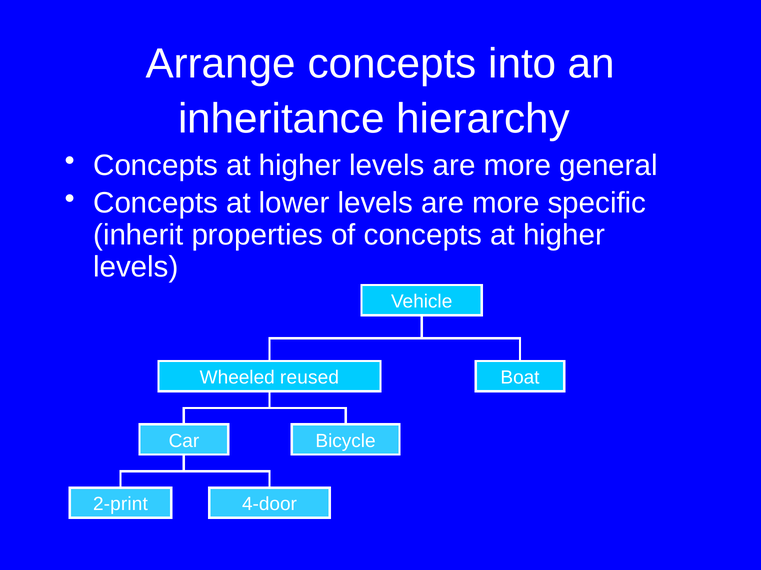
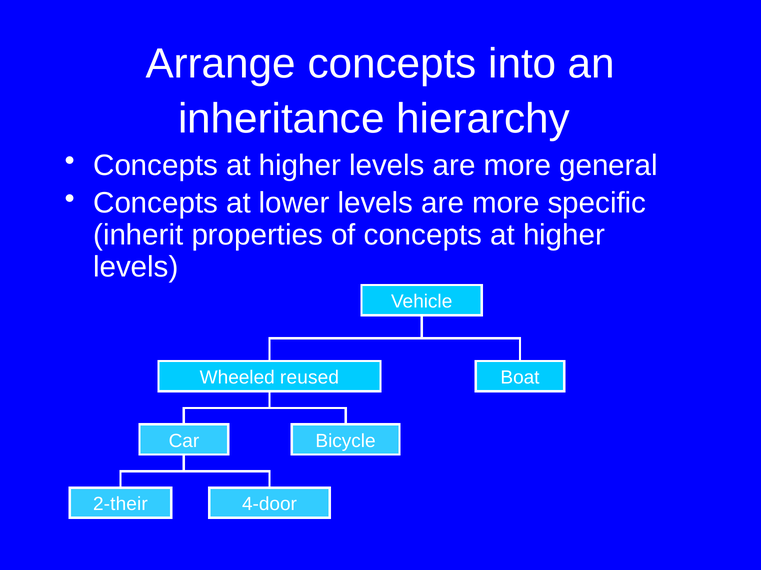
2-print: 2-print -> 2-their
